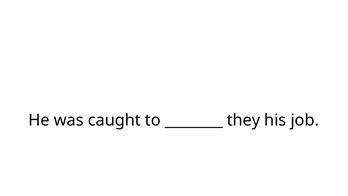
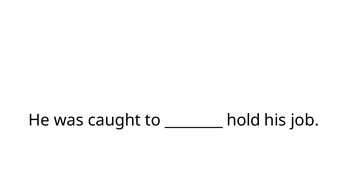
they: they -> hold
